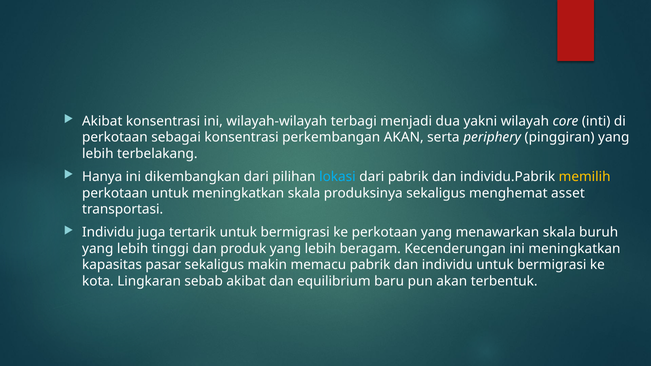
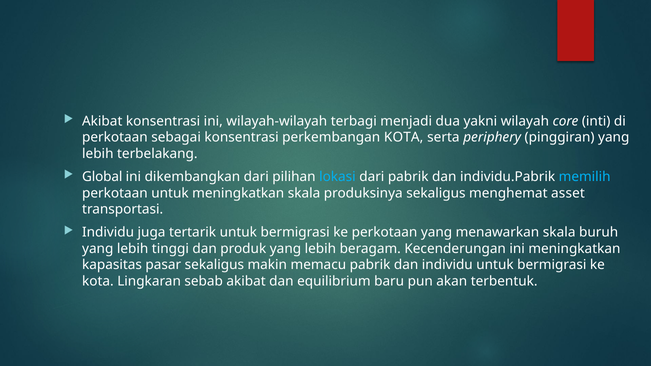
perkembangan AKAN: AKAN -> KOTA
Hanya: Hanya -> Global
memilih colour: yellow -> light blue
